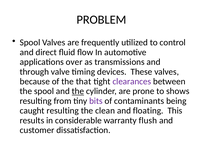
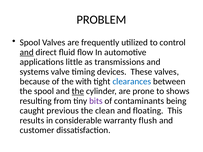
and at (27, 52) underline: none -> present
over: over -> little
through: through -> systems
that: that -> with
clearances colour: purple -> blue
caught resulting: resulting -> previous
